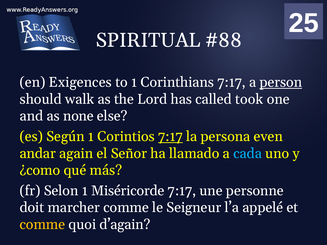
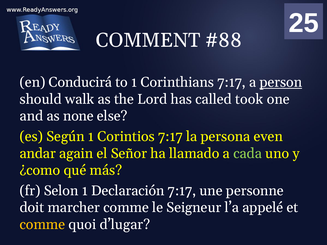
SPIRITUAL: SPIRITUAL -> COMMENT
Exigences: Exigences -> Conducirá
7:17 at (170, 137) underline: present -> none
cada colour: light blue -> light green
Miséricorde: Miséricorde -> Declaración
d’again: d’again -> d’lugar
